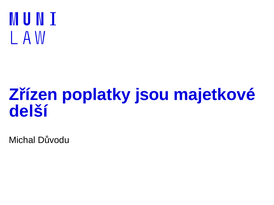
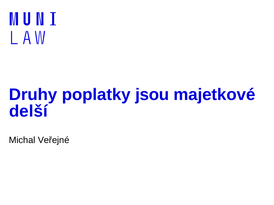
Zřízen: Zřízen -> Druhy
Důvodu: Důvodu -> Veřejné
